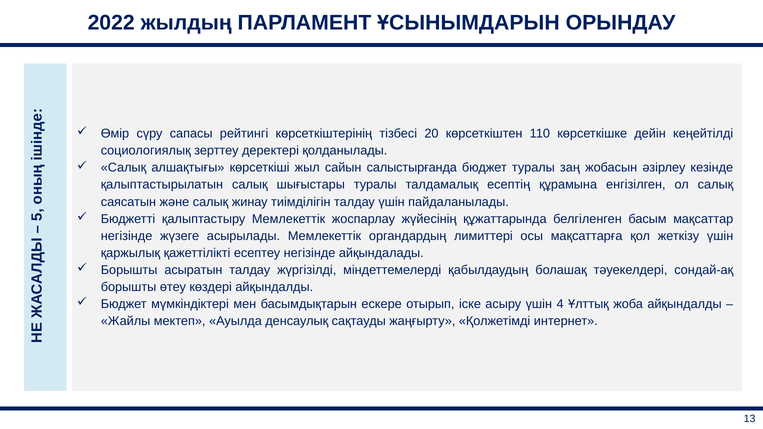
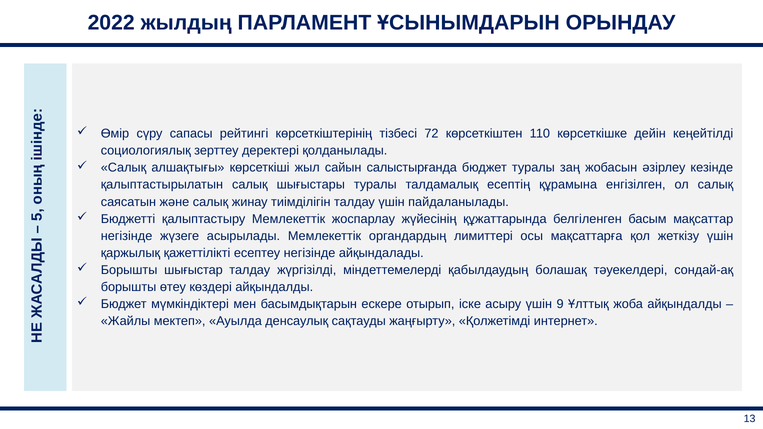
20: 20 -> 72
асыратын: асыратын -> шығыстар
4: 4 -> 9
